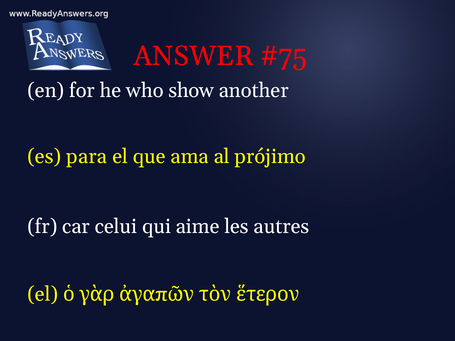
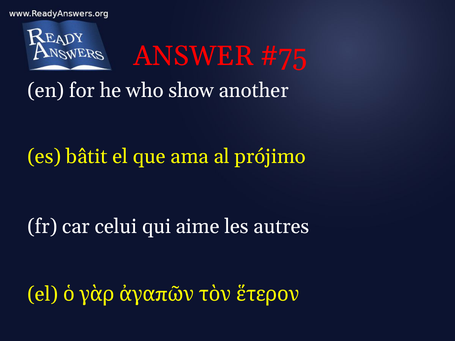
para: para -> bâtit
